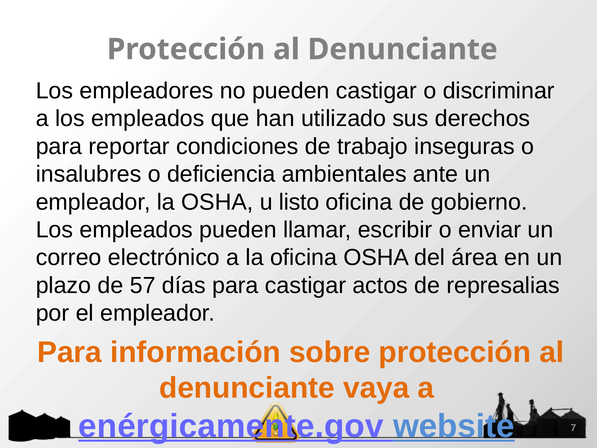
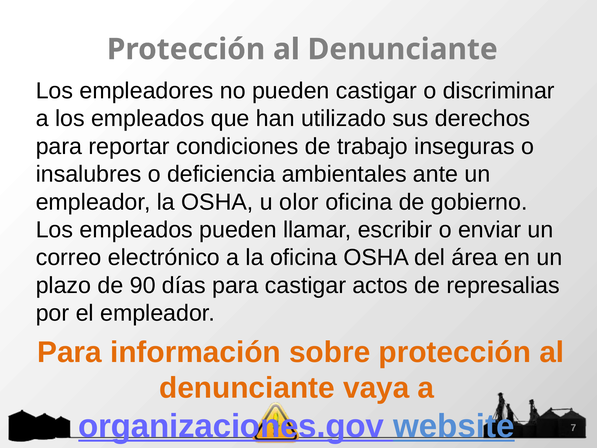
listo: listo -> olor
57: 57 -> 90
enérgicamente.gov: enérgicamente.gov -> organizaciones.gov
